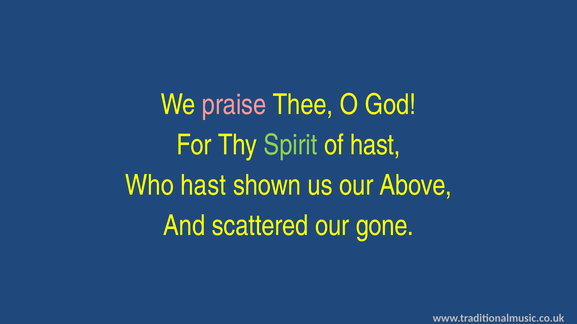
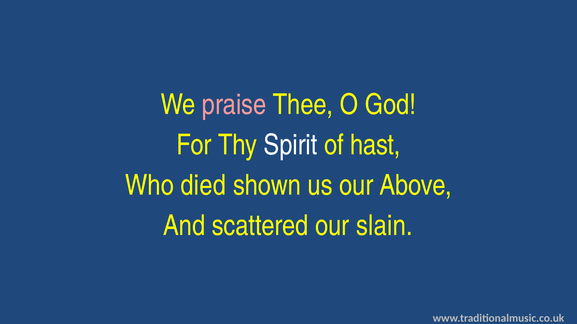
Spirit colour: light green -> white
Who hast: hast -> died
gone: gone -> slain
